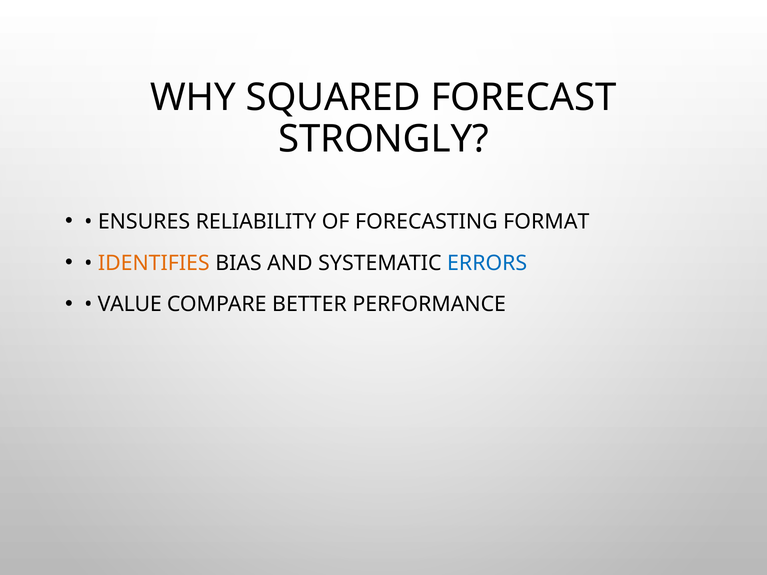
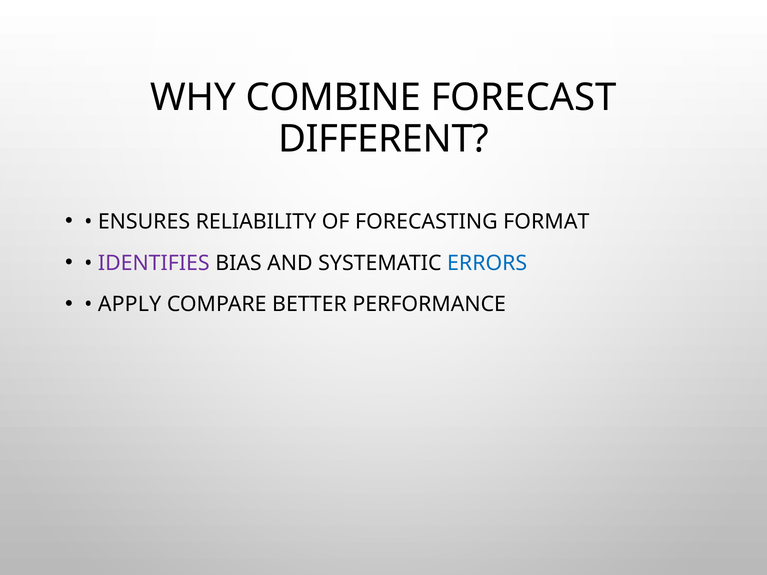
SQUARED: SQUARED -> COMBINE
STRONGLY: STRONGLY -> DIFFERENT
IDENTIFIES colour: orange -> purple
VALUE: VALUE -> APPLY
